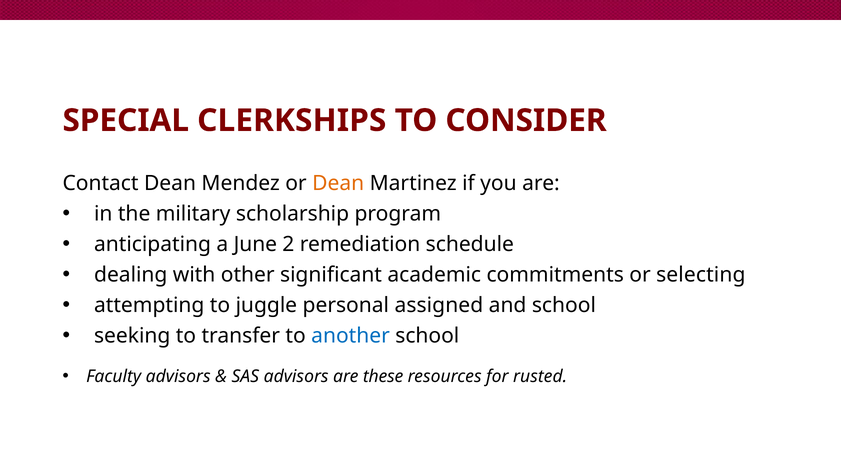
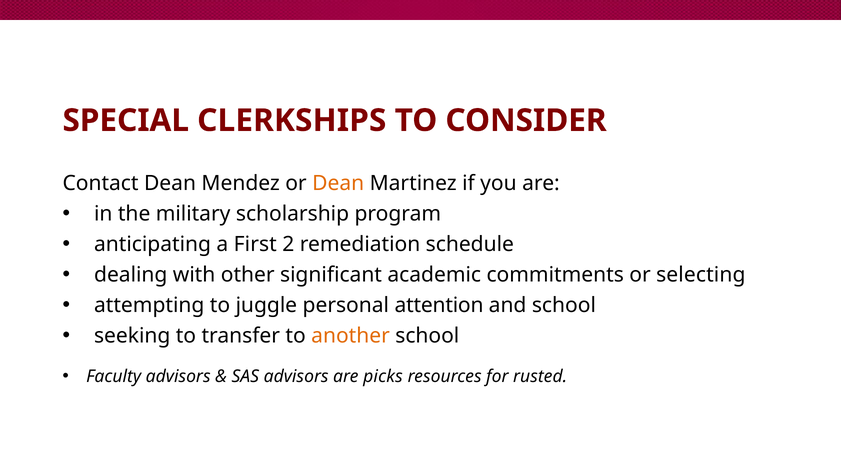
June: June -> First
assigned: assigned -> attention
another colour: blue -> orange
these: these -> picks
